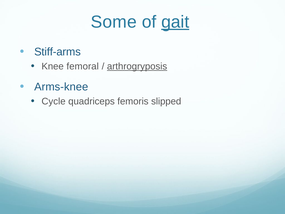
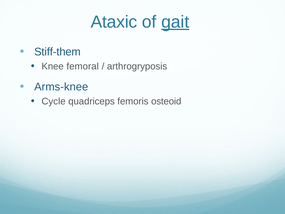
Some: Some -> Ataxic
Stiff-arms: Stiff-arms -> Stiff-them
arthrogryposis underline: present -> none
slipped: slipped -> osteoid
